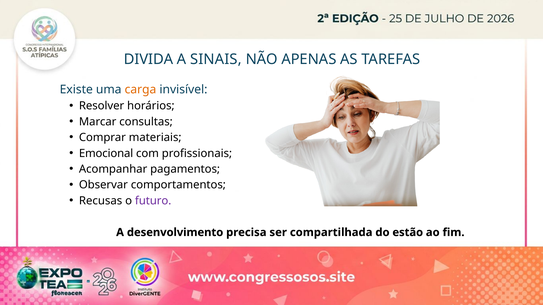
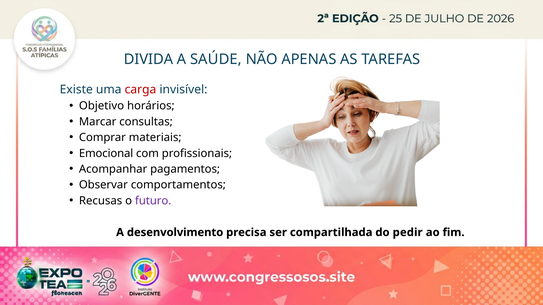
SINAIS: SINAIS -> SAÚDE
carga colour: orange -> red
Resolver: Resolver -> Objetivo
estão: estão -> pedir
